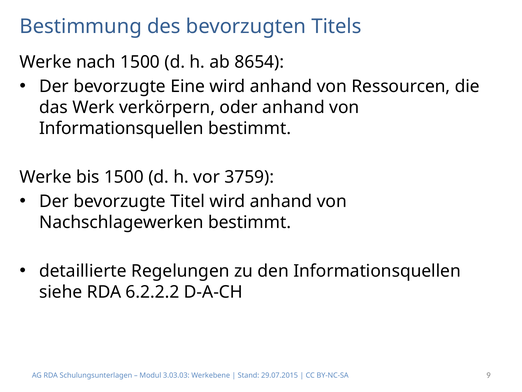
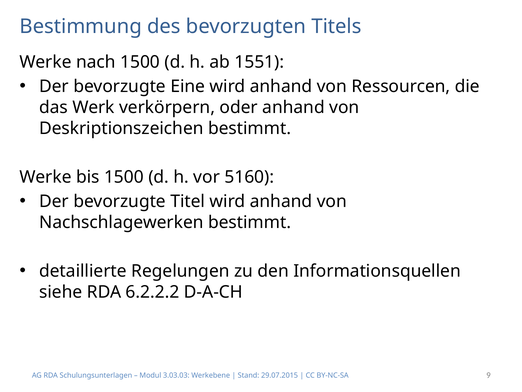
8654: 8654 -> 1551
Informationsquellen at (121, 128): Informationsquellen -> Deskriptionszeichen
3759: 3759 -> 5160
